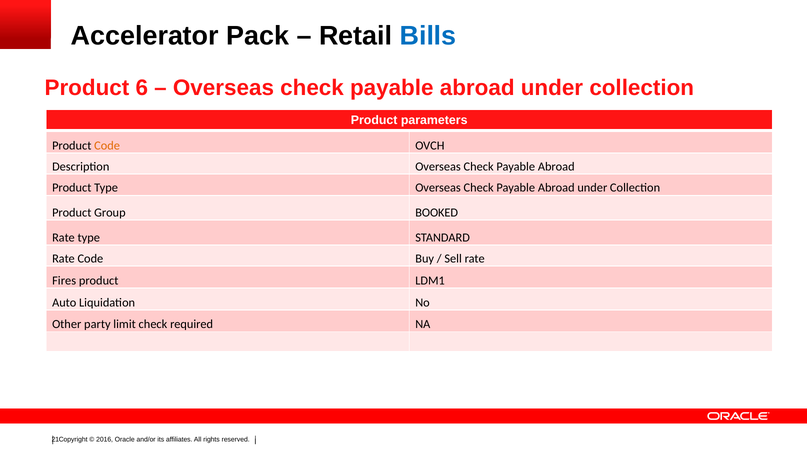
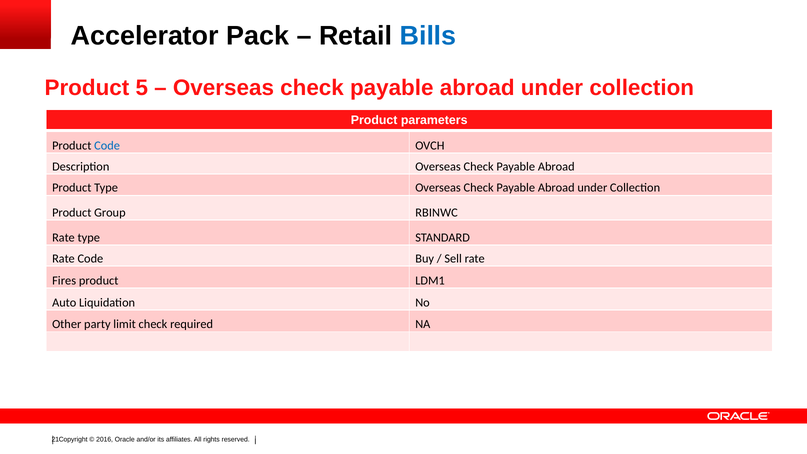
6: 6 -> 5
Code at (107, 146) colour: orange -> blue
BOOKED: BOOKED -> RBINWC
